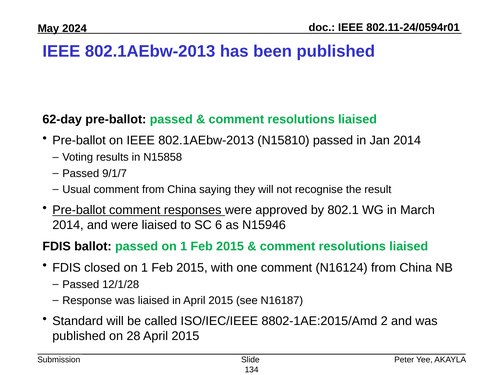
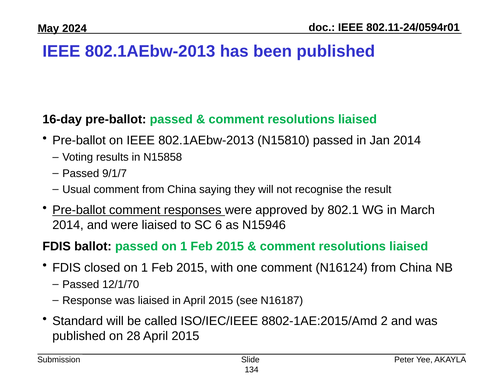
62-day: 62-day -> 16-day
12/1/28: 12/1/28 -> 12/1/70
